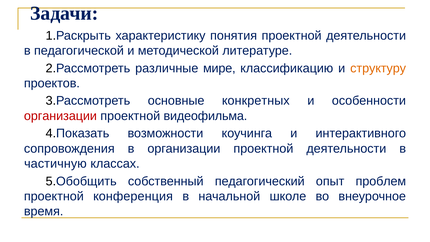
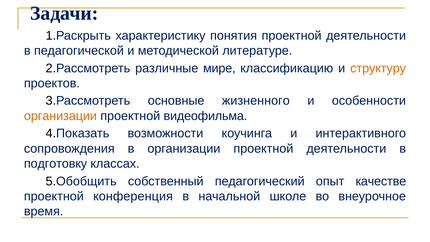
конкретных: конкретных -> жизненного
организации at (60, 116) colour: red -> orange
частичную: частичную -> подготовку
проблем: проблем -> качестве
